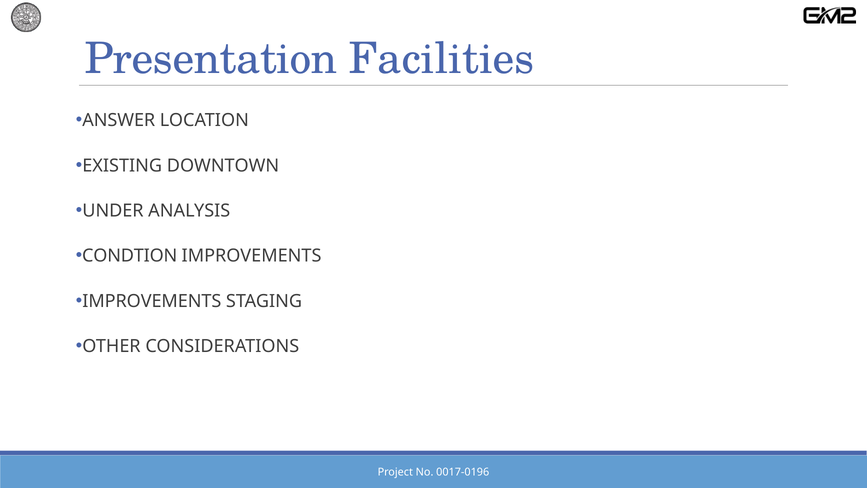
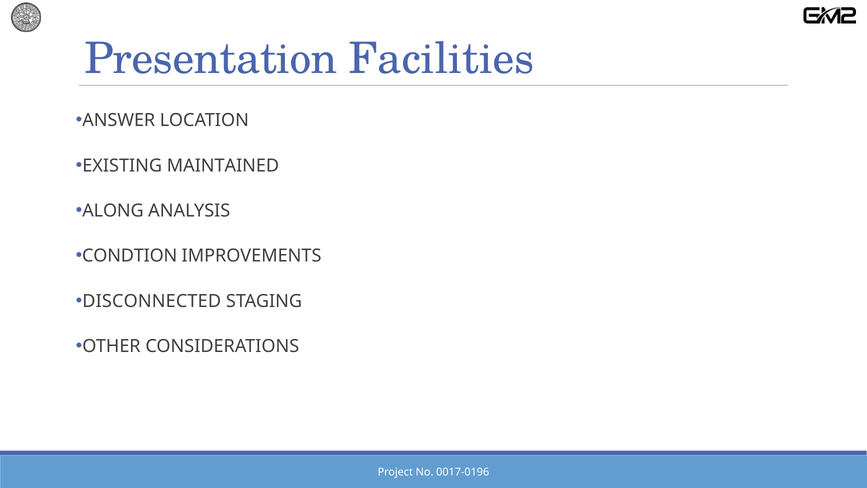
DOWNTOWN: DOWNTOWN -> MAINTAINED
UNDER: UNDER -> ALONG
IMPROVEMENTS at (152, 301): IMPROVEMENTS -> DISCONNECTED
